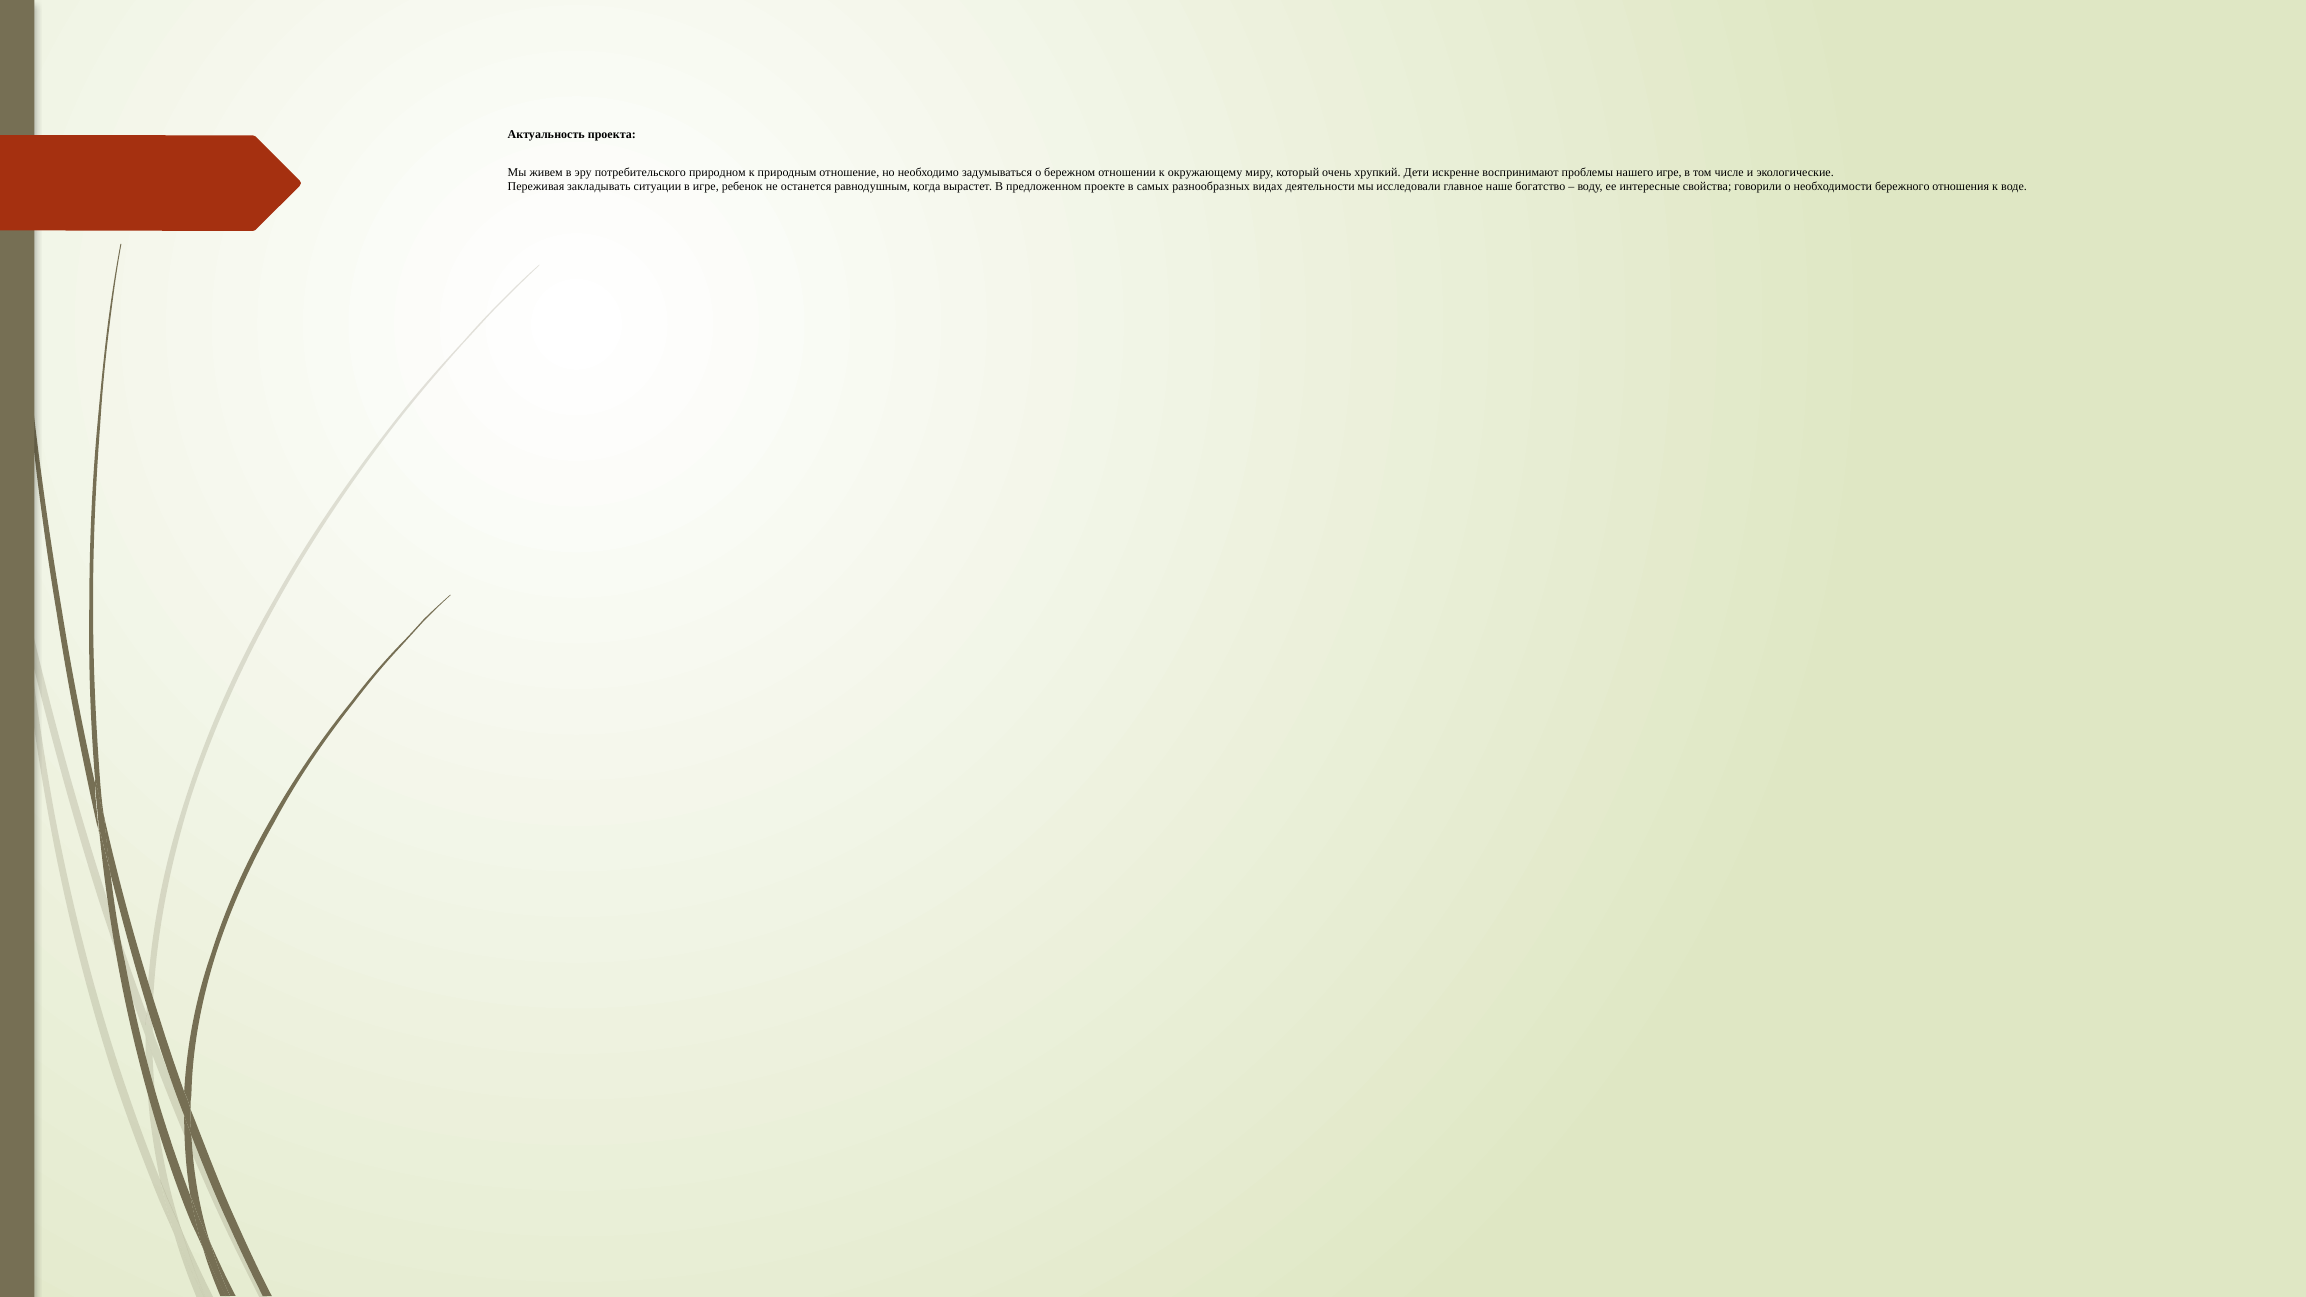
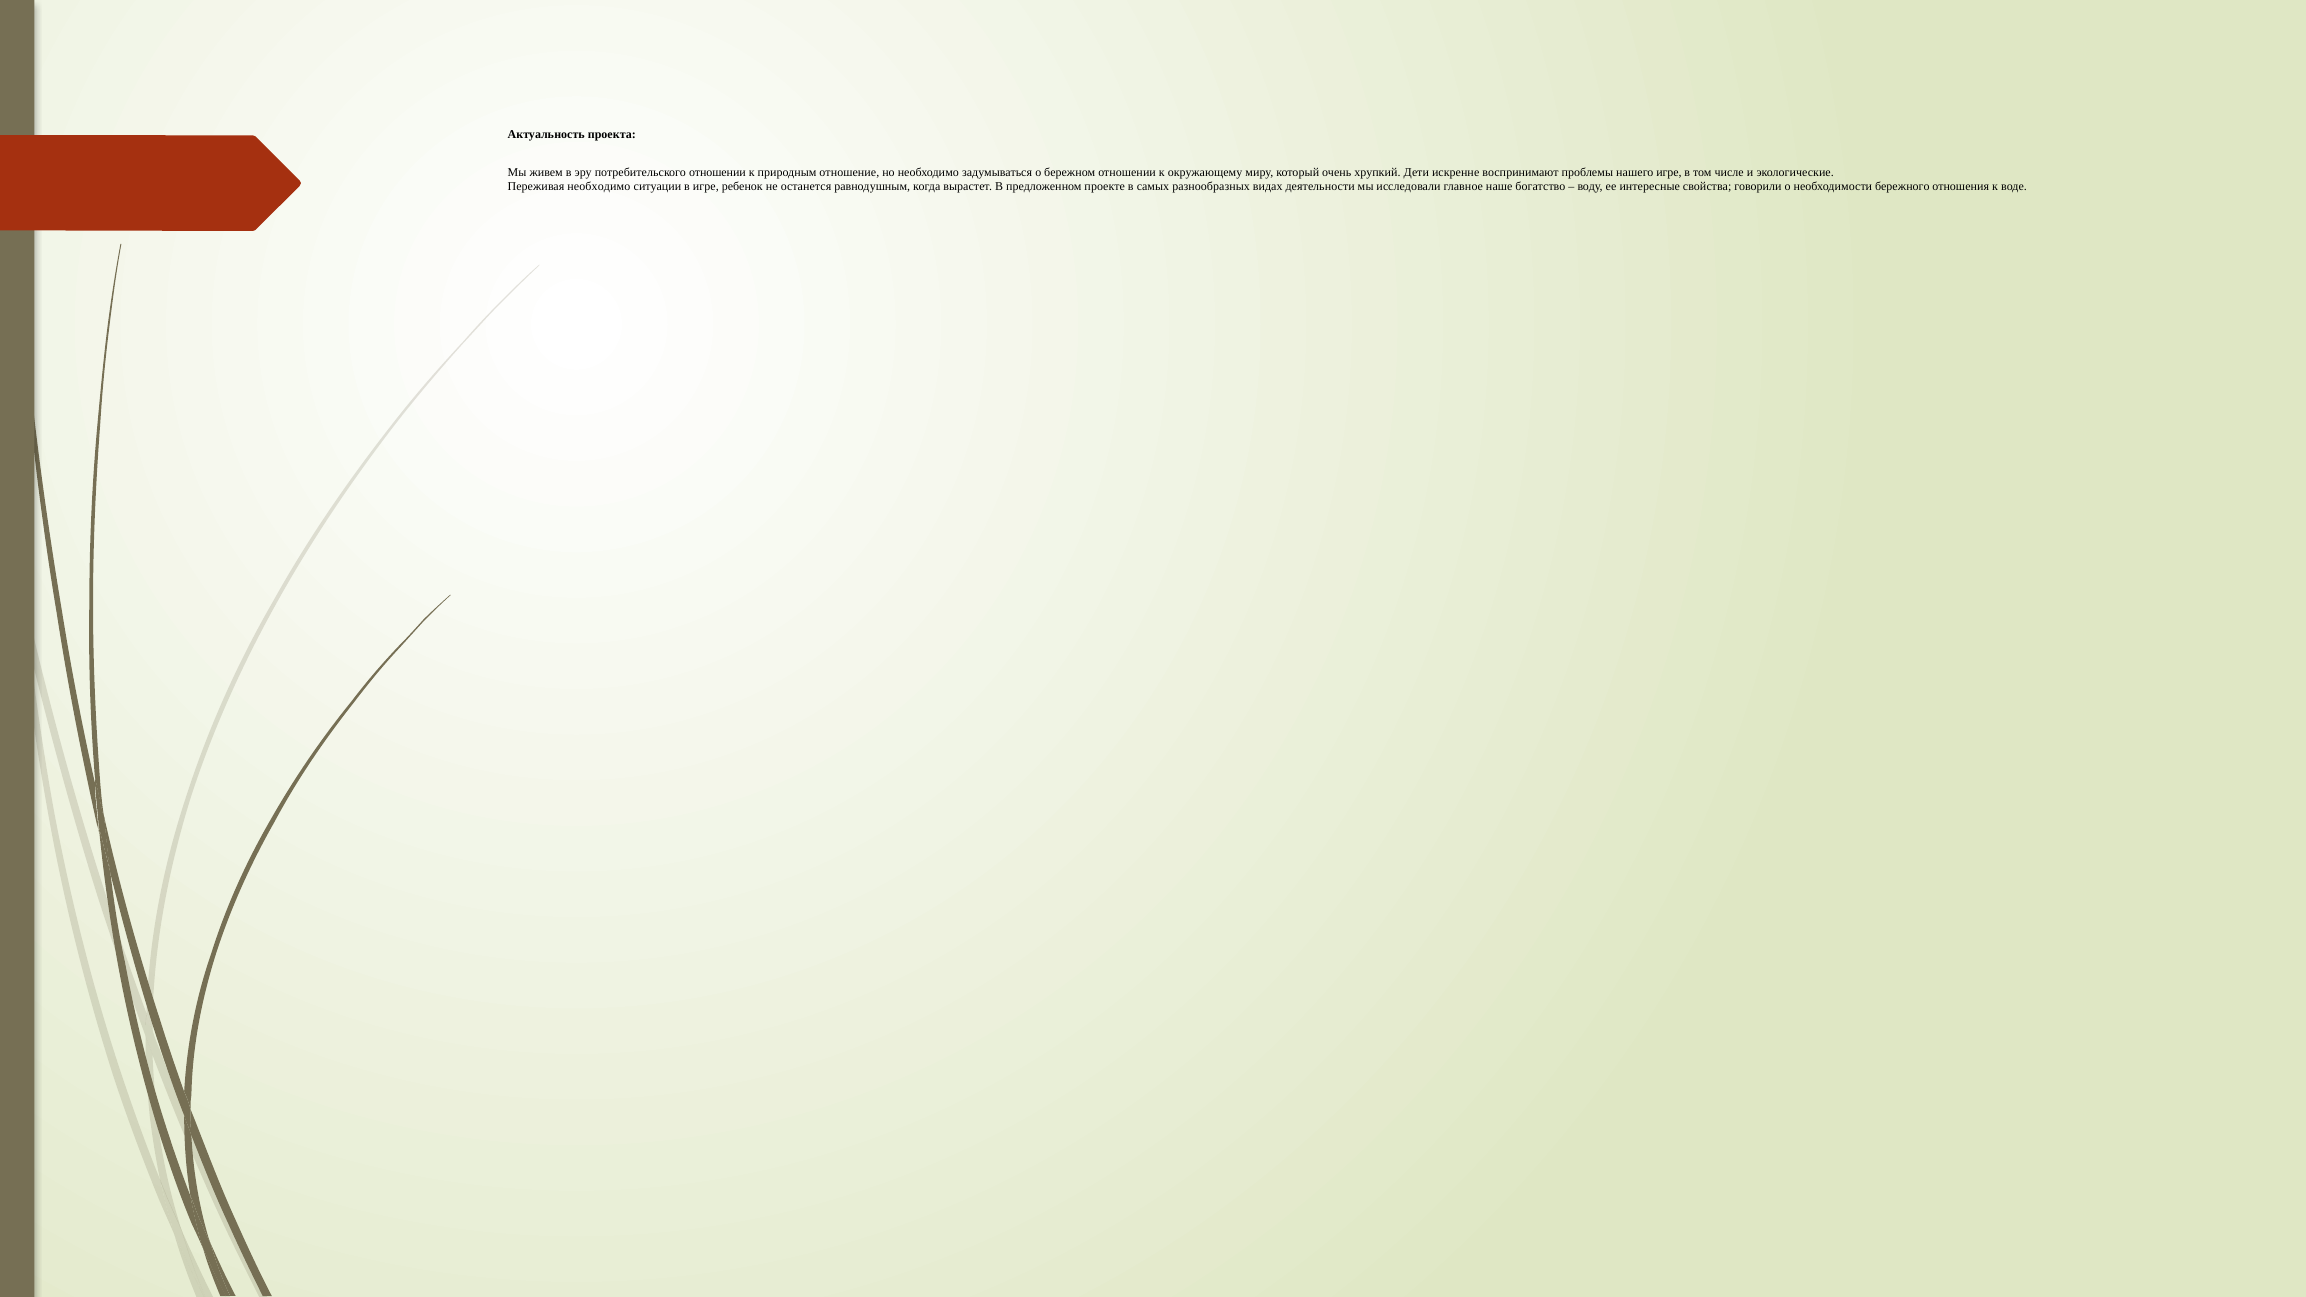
потребительского природном: природном -> отношении
Переживая закладывать: закладывать -> необходимо
